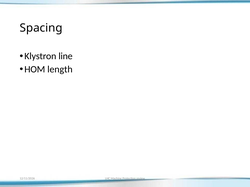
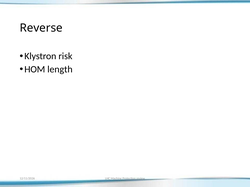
Spacing: Spacing -> Reverse
line: line -> risk
